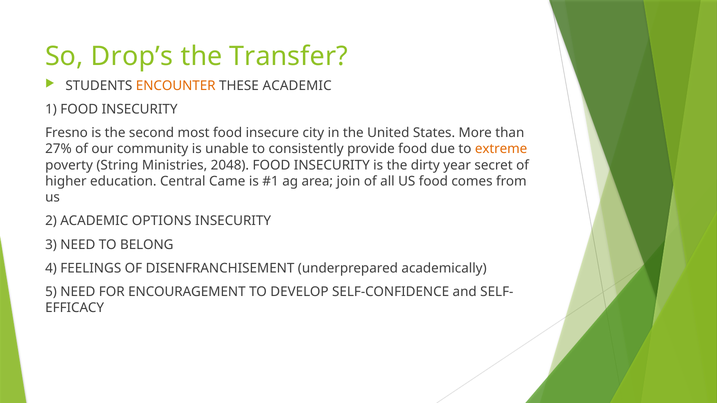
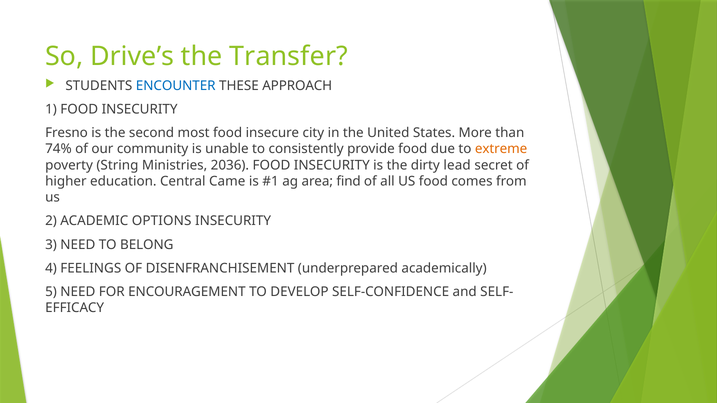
Drop’s: Drop’s -> Drive’s
ENCOUNTER colour: orange -> blue
THESE ACADEMIC: ACADEMIC -> APPROACH
27%: 27% -> 74%
2048: 2048 -> 2036
year: year -> lead
join: join -> find
